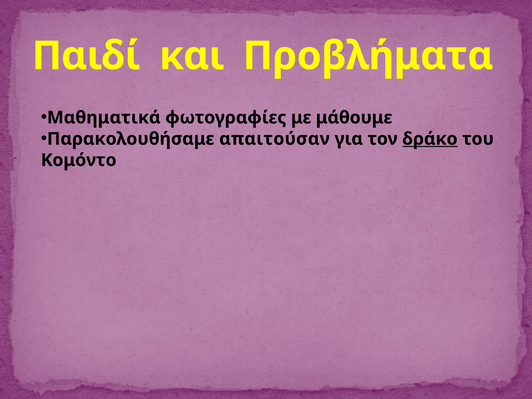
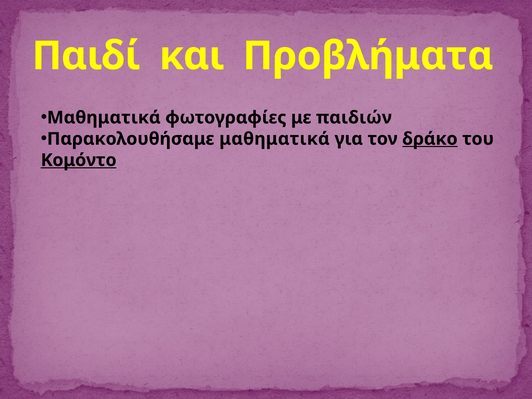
μάθουμε: μάθουμε -> παιδιών
Παρακολουθήσαμε απαιτούσαν: απαιτούσαν -> μαθηματικά
Κομόντο underline: none -> present
